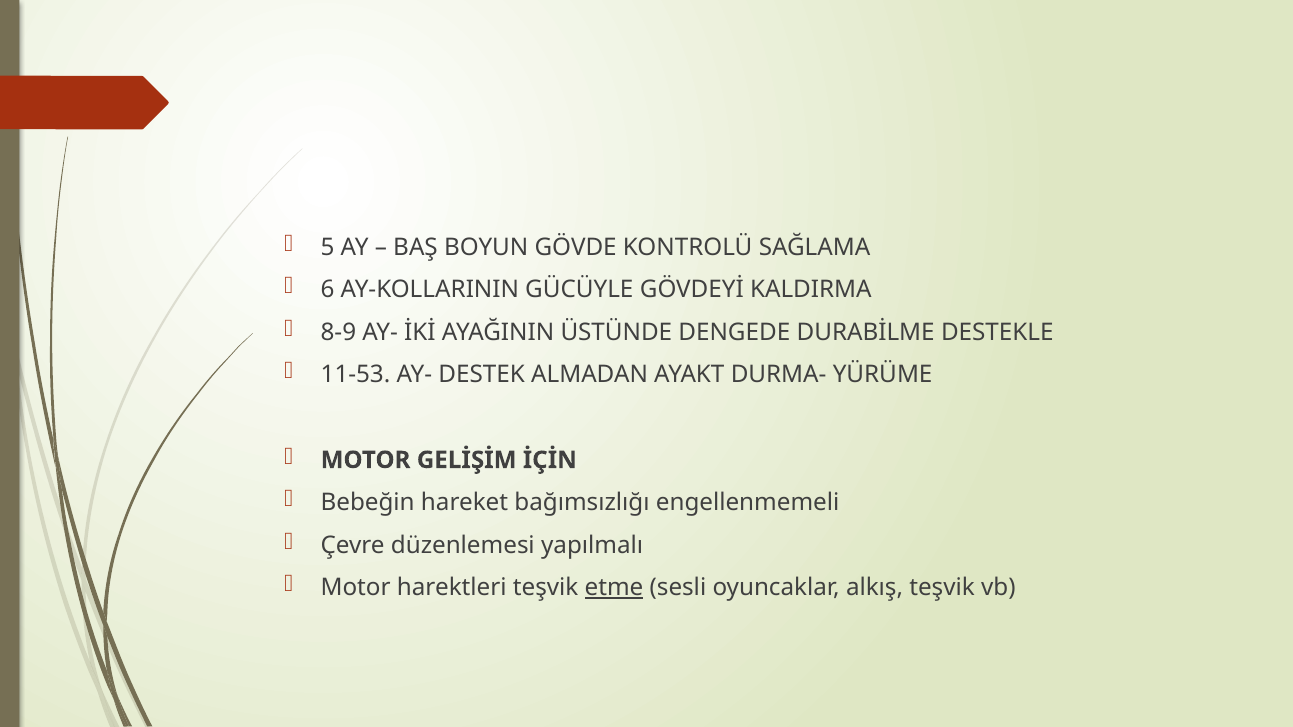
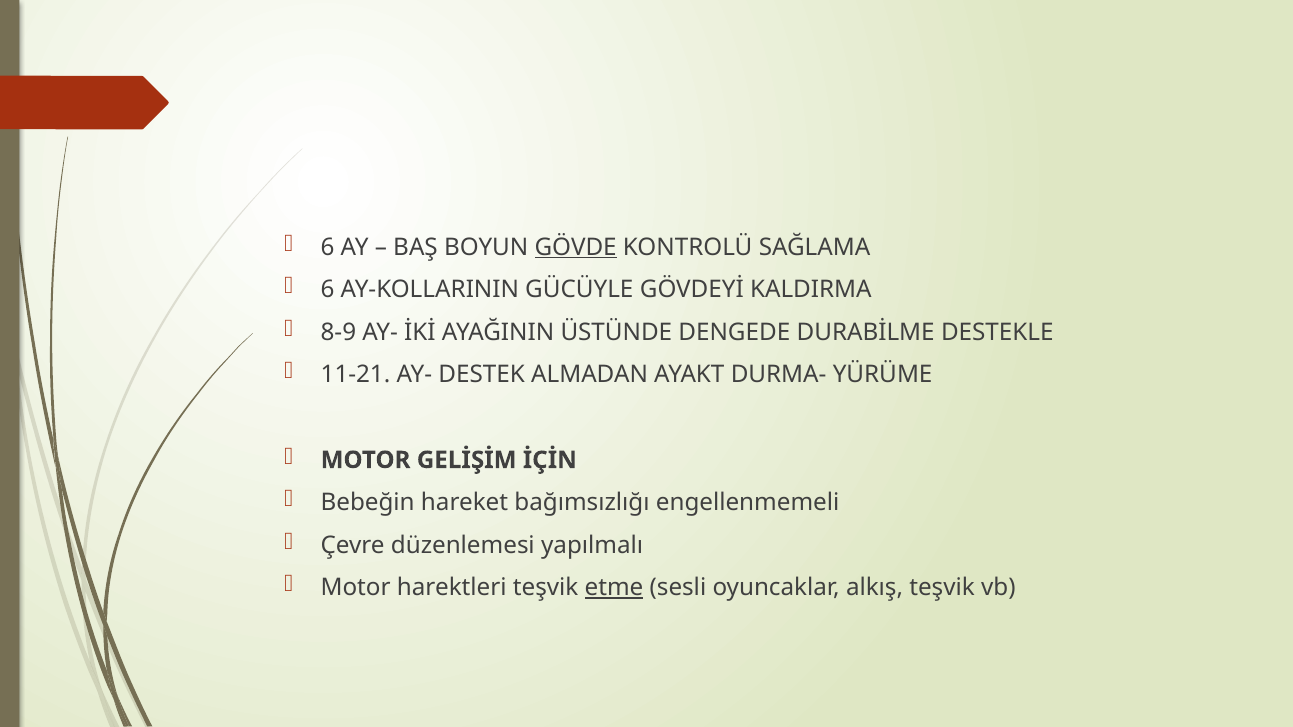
5 at (328, 247): 5 -> 6
GÖVDE underline: none -> present
11-53: 11-53 -> 11-21
